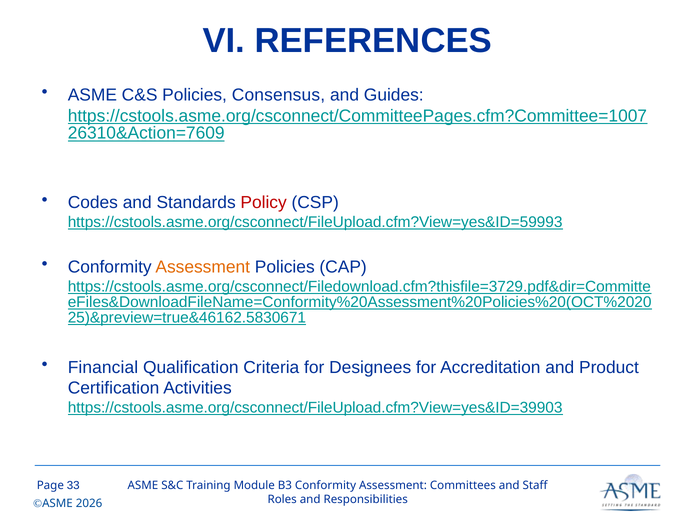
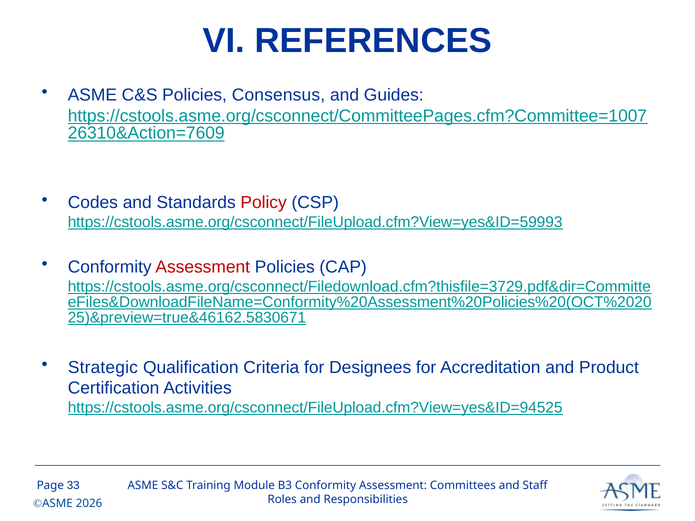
Assessment at (203, 267) colour: orange -> red
Financial: Financial -> Strategic
https://cstools.asme.org/csconnect/FileUpload.cfm?View=yes&ID=39903: https://cstools.asme.org/csconnect/FileUpload.cfm?View=yes&ID=39903 -> https://cstools.asme.org/csconnect/FileUpload.cfm?View=yes&ID=94525
